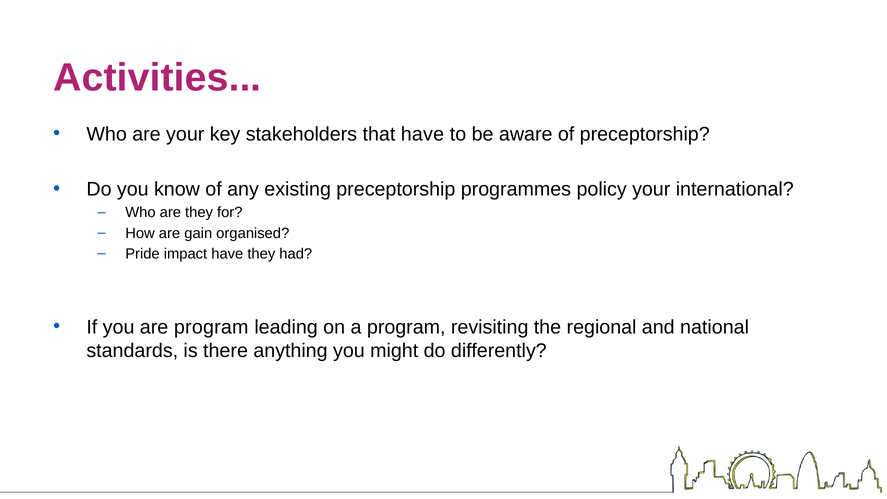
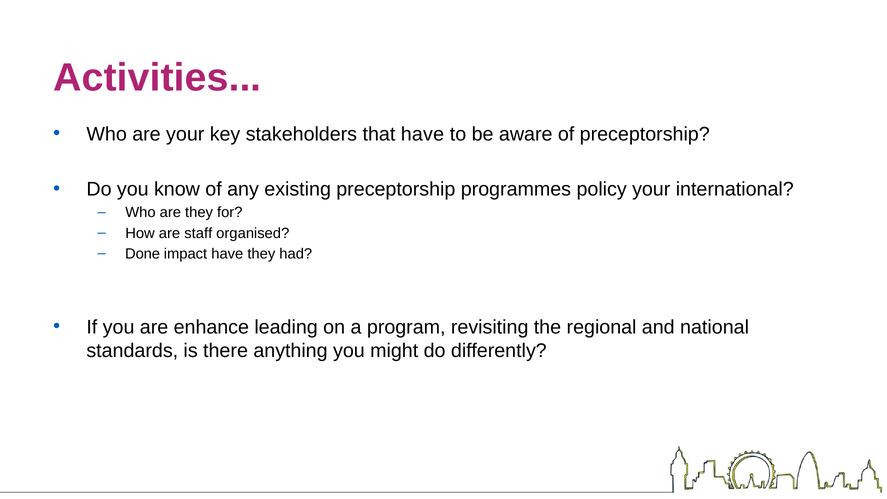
gain: gain -> staff
Pride: Pride -> Done
are program: program -> enhance
